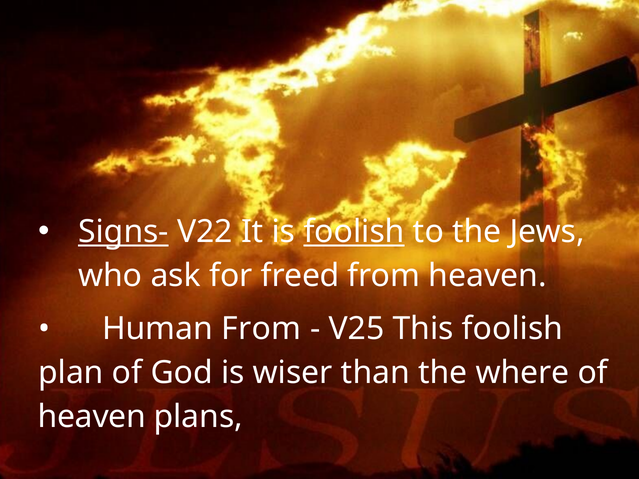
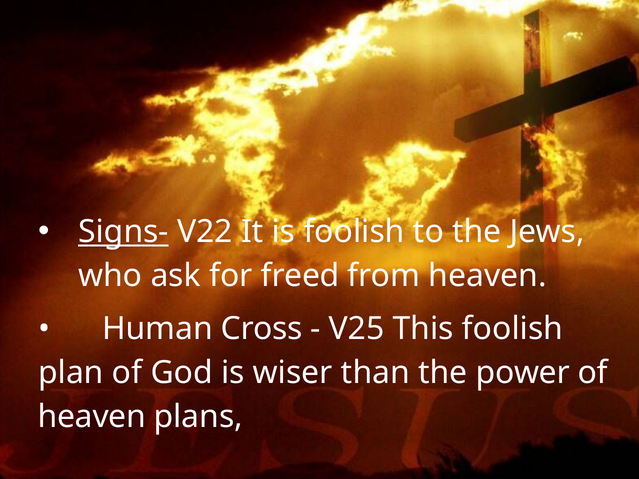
foolish at (354, 232) underline: present -> none
Human From: From -> Cross
where: where -> power
